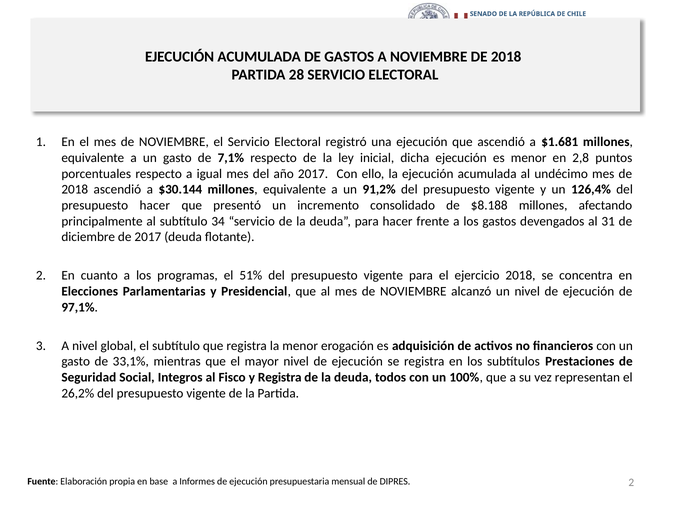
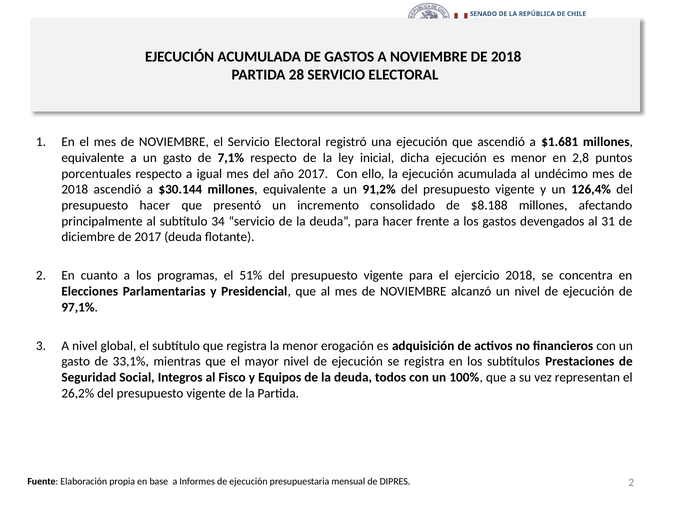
y Registra: Registra -> Equipos
